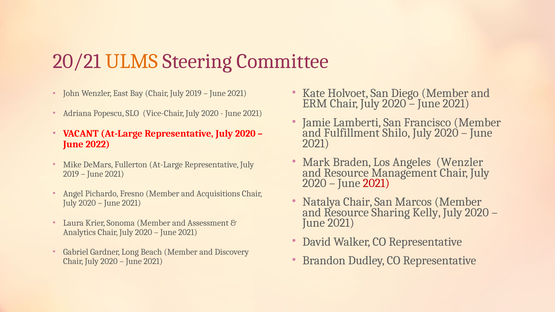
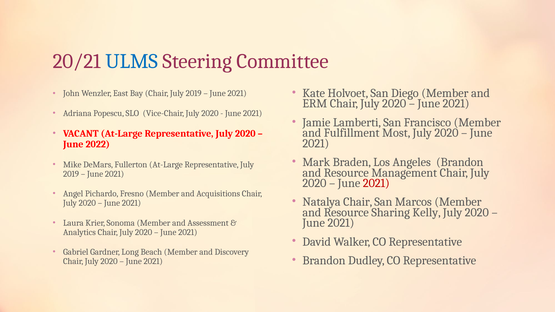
ULMS colour: orange -> blue
Shilo: Shilo -> Most
Angeles Wenzler: Wenzler -> Brandon
